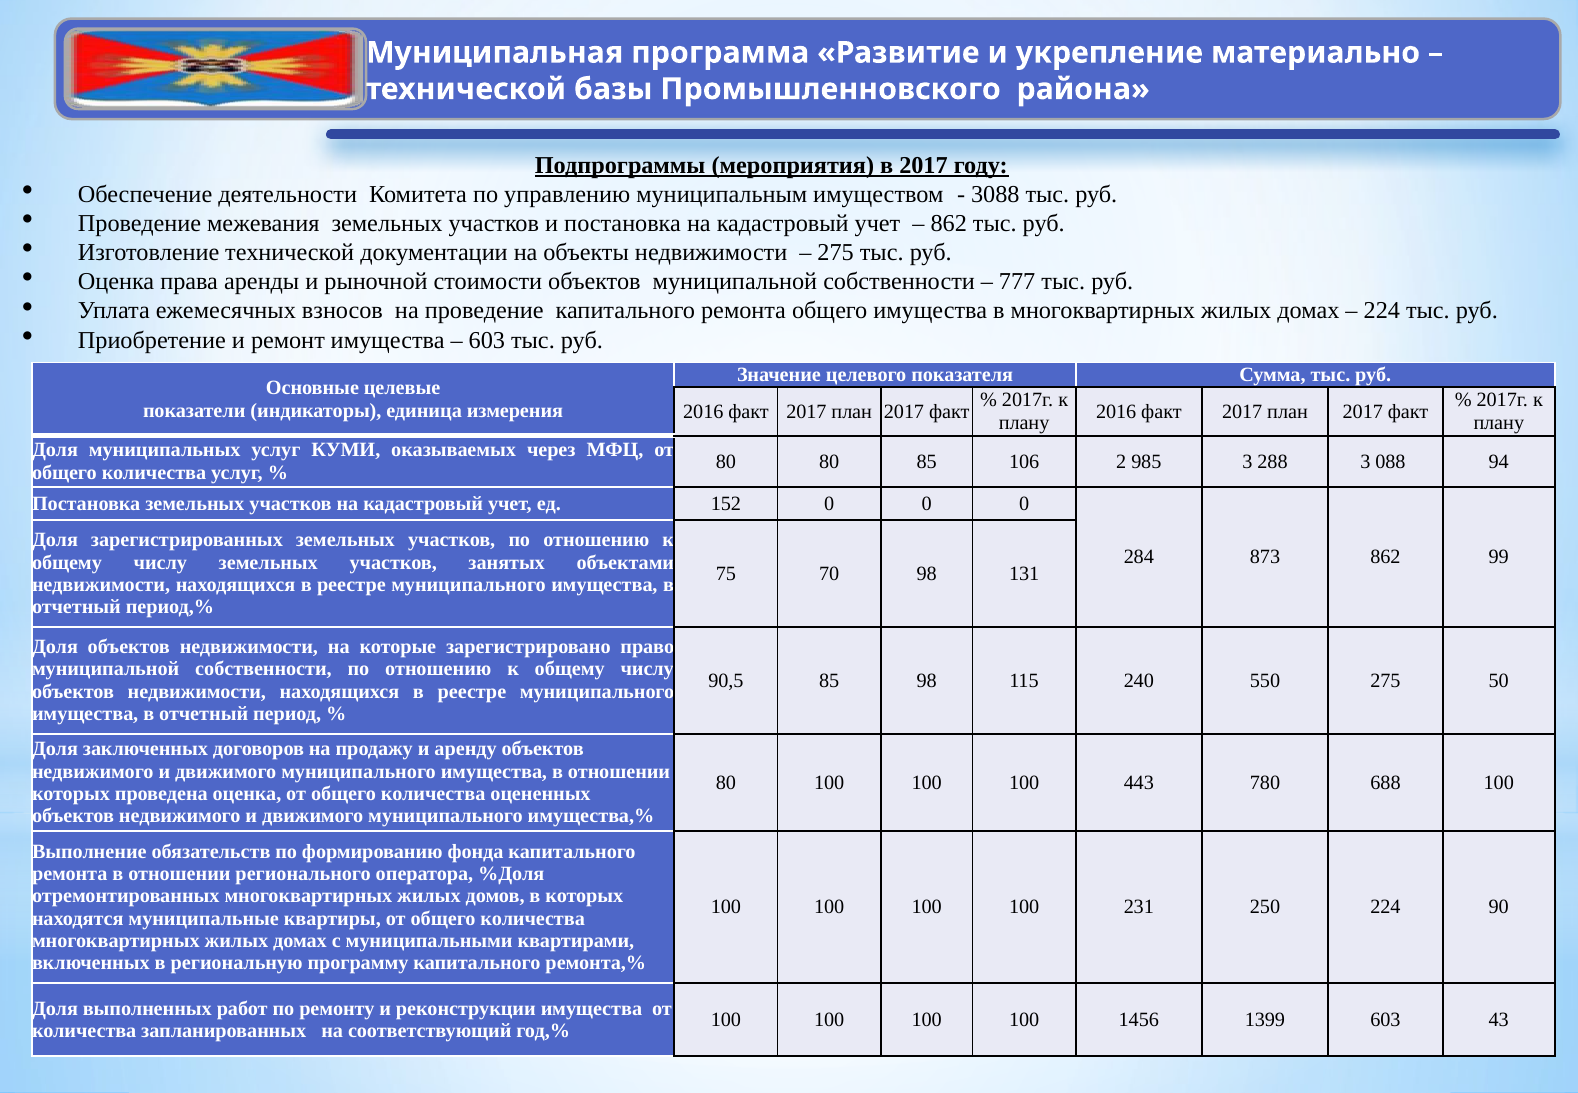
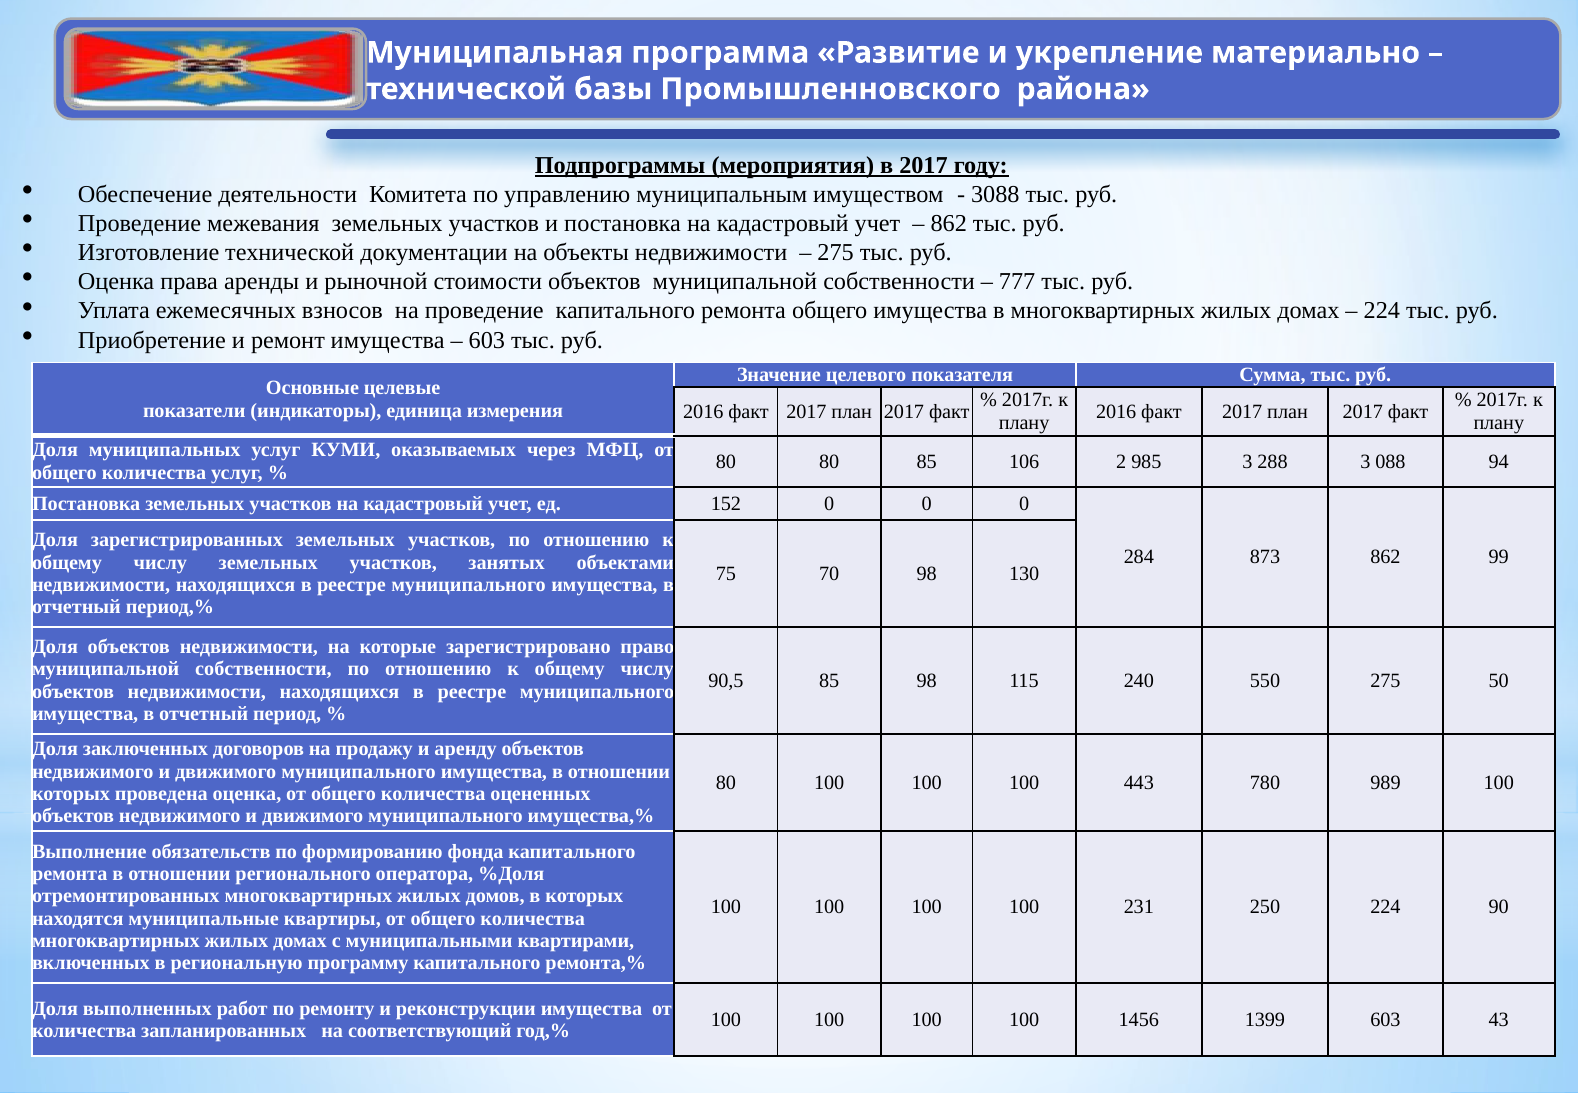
131: 131 -> 130
688: 688 -> 989
